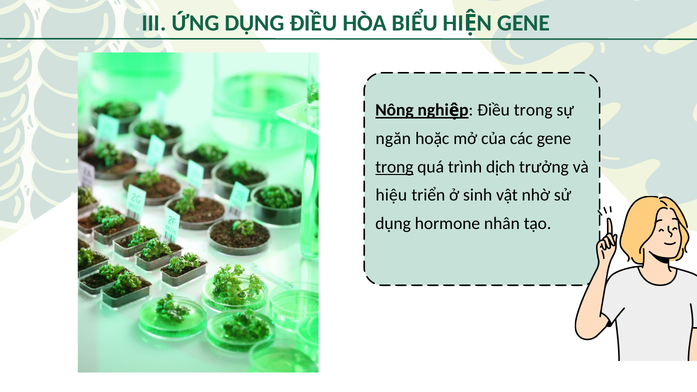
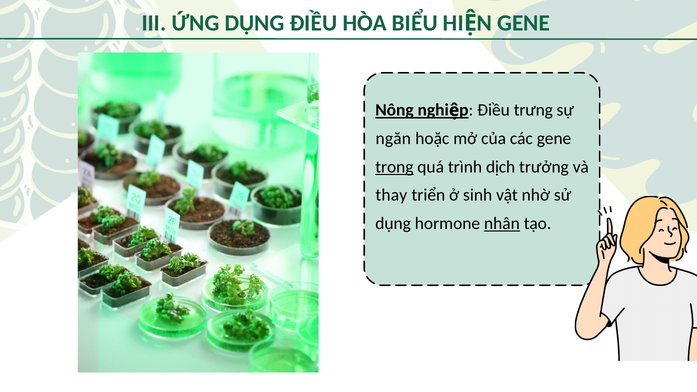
Điều trong: trong -> trưng
hiệu: hiệu -> thay
nhân underline: none -> present
